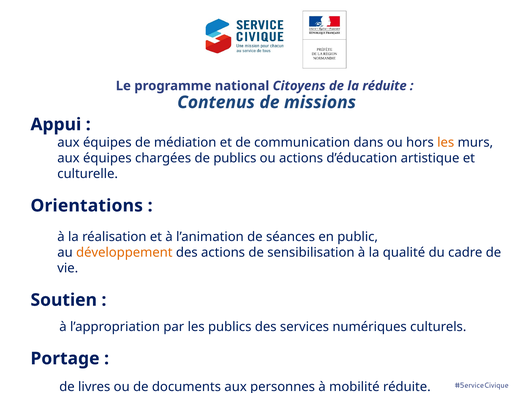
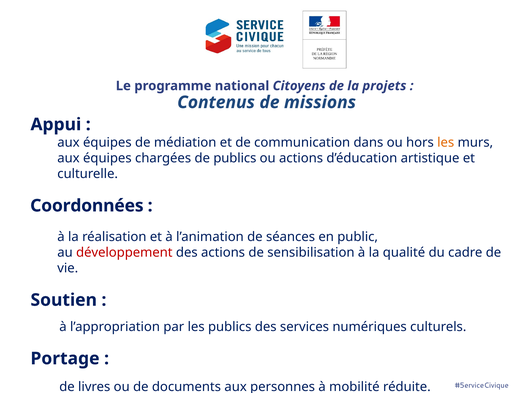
la réduite: réduite -> projets
Orientations: Orientations -> Coordonnées
développement colour: orange -> red
